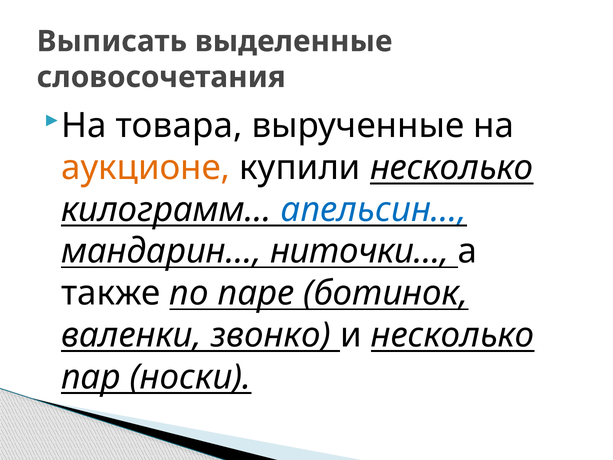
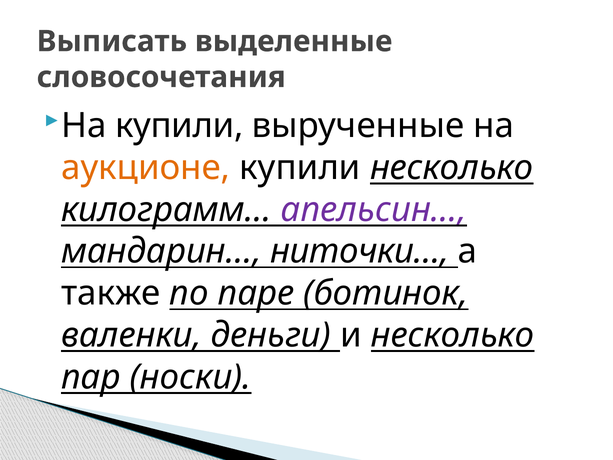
На товара: товара -> купили
апельсин… colour: blue -> purple
звонко: звонко -> деньги
